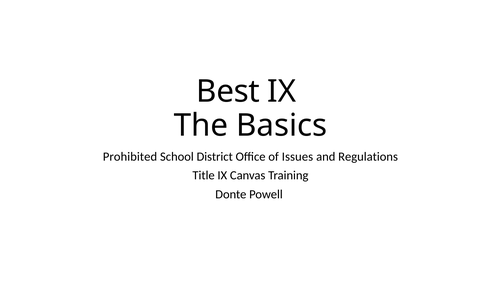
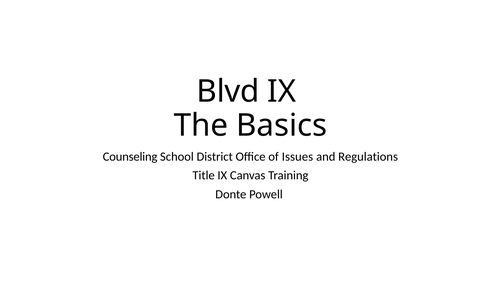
Best: Best -> Blvd
Prohibited: Prohibited -> Counseling
